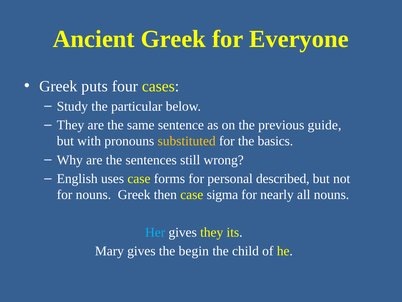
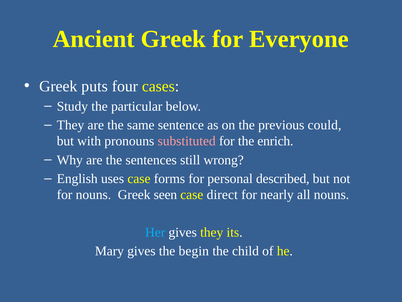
guide: guide -> could
substituted colour: yellow -> pink
basics: basics -> enrich
then: then -> seen
sigma: sigma -> direct
